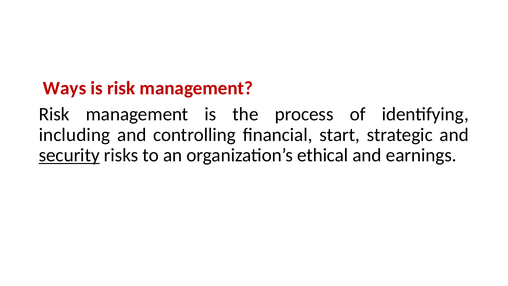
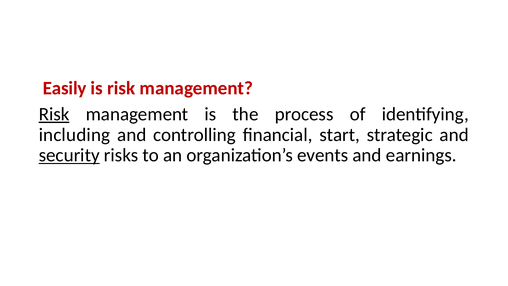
Ways: Ways -> Easily
Risk at (54, 114) underline: none -> present
ethical: ethical -> events
